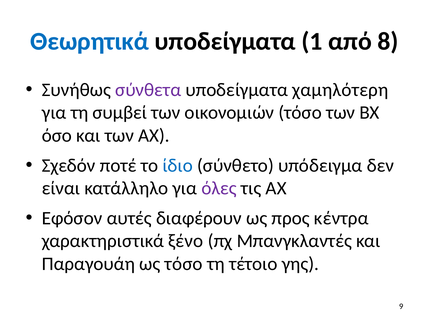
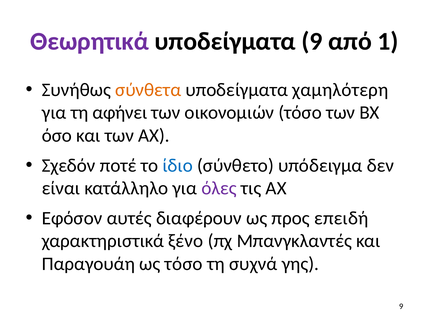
Θεωρητικά colour: blue -> purple
υποδείγματα 1: 1 -> 9
8: 8 -> 1
σύνθετα colour: purple -> orange
συμβεί: συμβεί -> αφήνει
κέντρα: κέντρα -> επειδή
τέτοιο: τέτοιο -> συχνά
